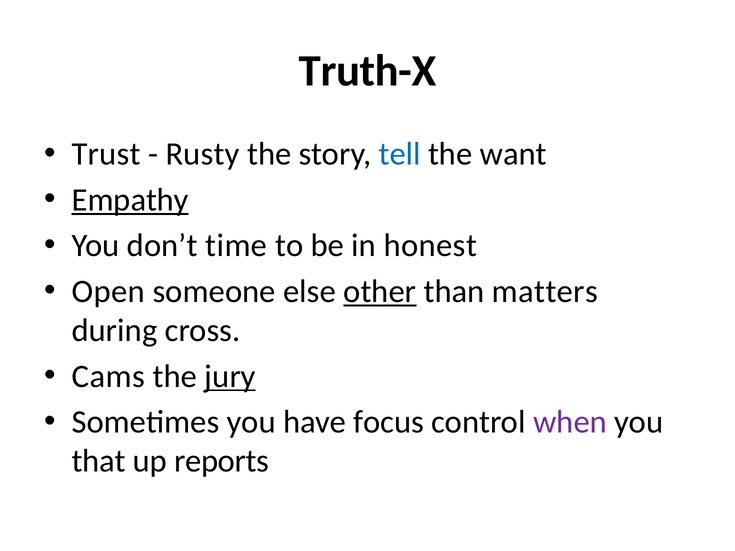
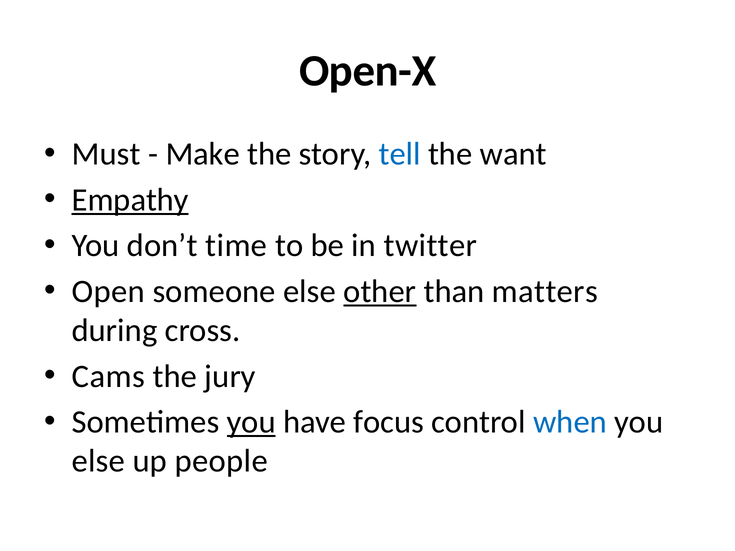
Truth-X: Truth-X -> Open-X
Trust: Trust -> Must
Rusty: Rusty -> Make
honest: honest -> twitter
jury underline: present -> none
you at (251, 422) underline: none -> present
when colour: purple -> blue
that at (99, 461): that -> else
reports: reports -> people
